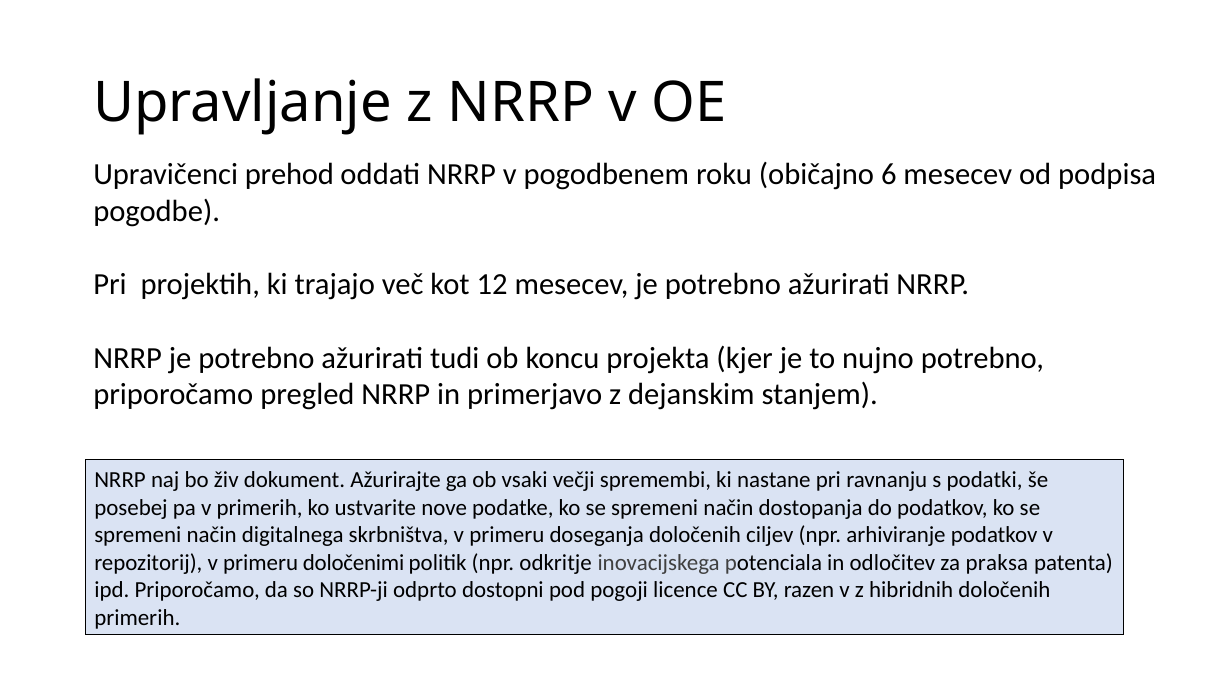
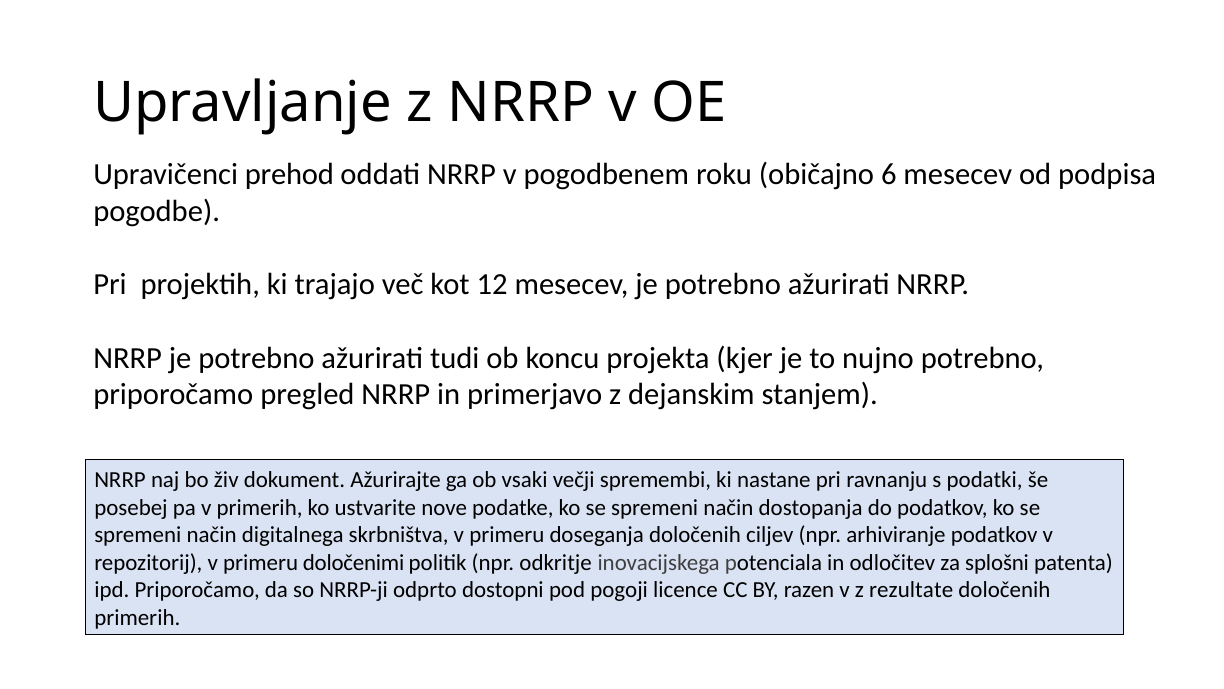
praksa: praksa -> splošni
hibridnih: hibridnih -> rezultate
